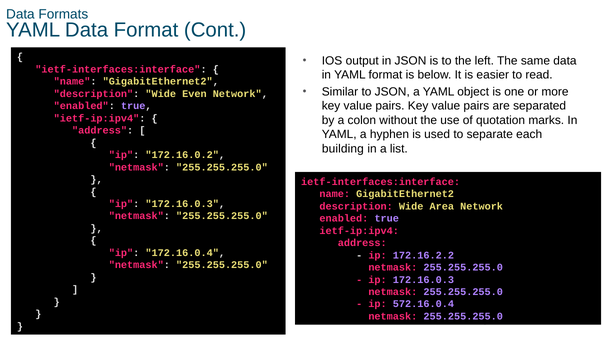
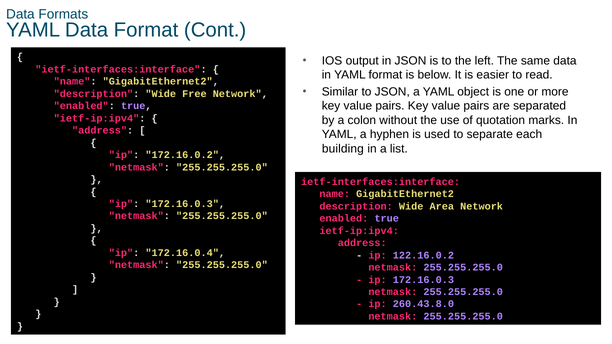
Even: Even -> Free
172.16.2.2: 172.16.2.2 -> 122.16.0.2
572.16.0.4: 572.16.0.4 -> 260.43.8.0
